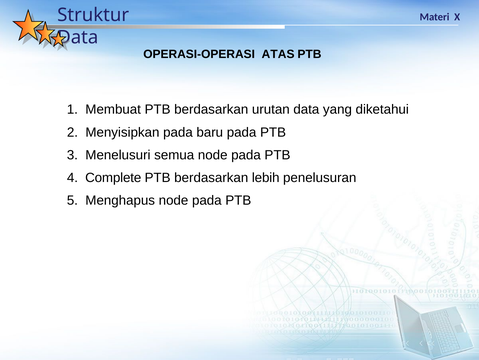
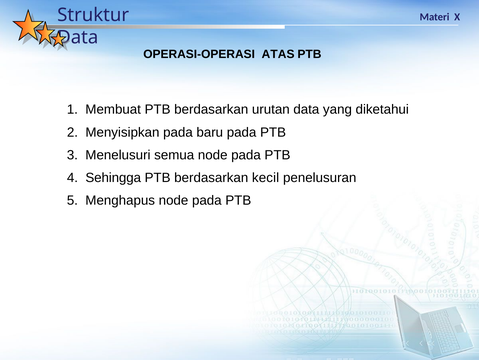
Complete: Complete -> Sehingga
lebih: lebih -> kecil
